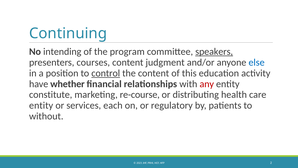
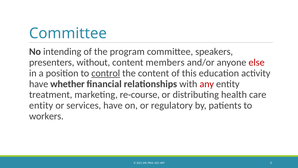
Continuing at (68, 33): Continuing -> Committee
speakers underline: present -> none
courses: courses -> without
judgment: judgment -> members
else colour: blue -> red
constitute: constitute -> treatment
services each: each -> have
without: without -> workers
